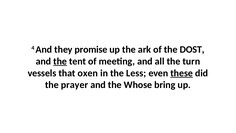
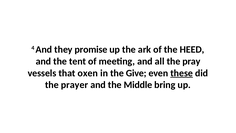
DOST: DOST -> HEED
the at (60, 61) underline: present -> none
turn: turn -> pray
Less: Less -> Give
Whose: Whose -> Middle
